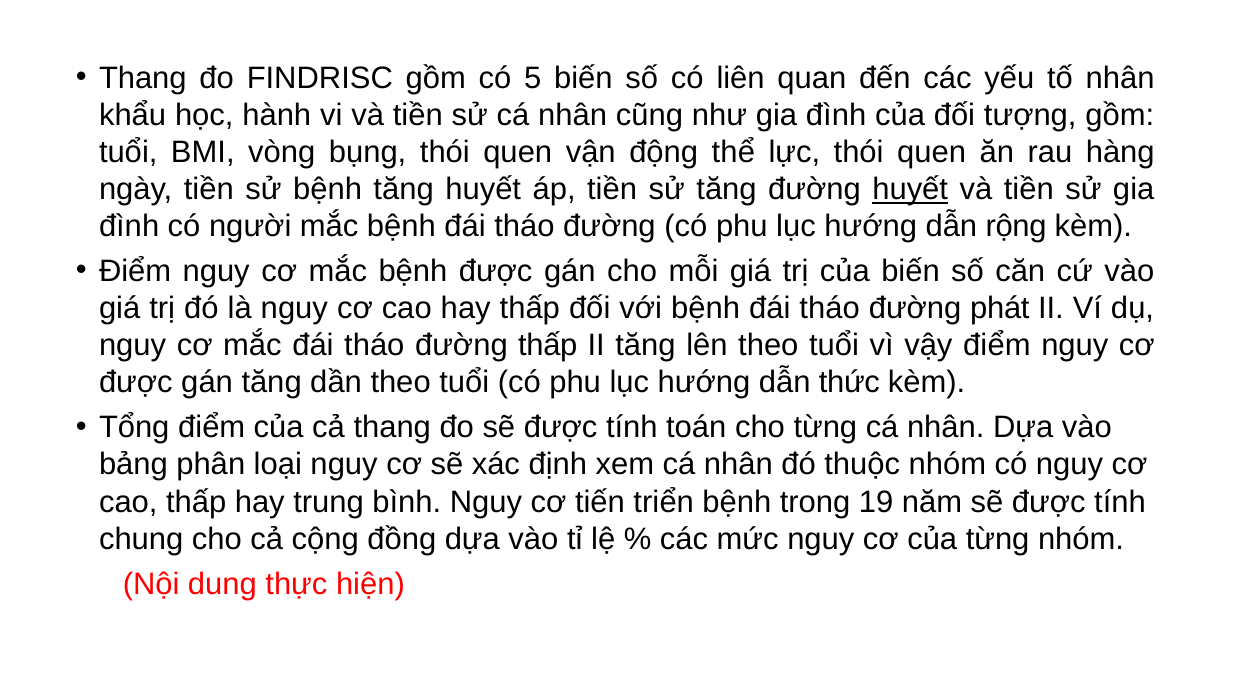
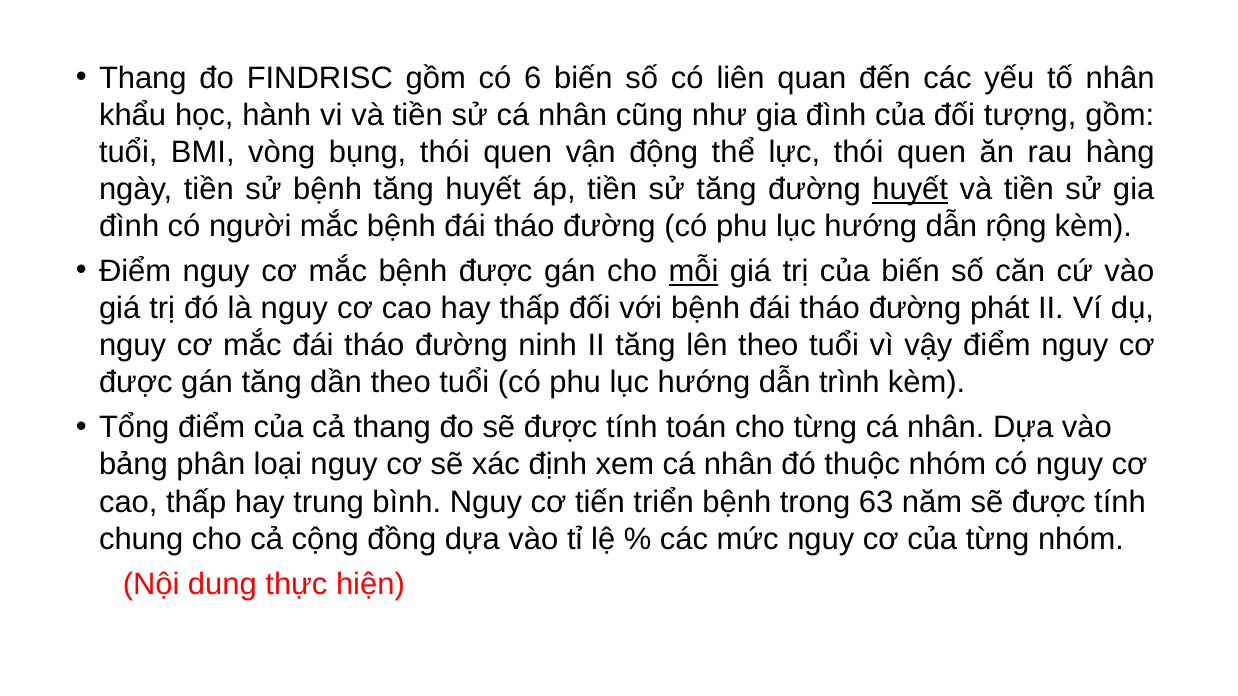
5: 5 -> 6
mỗi underline: none -> present
đường thấp: thấp -> ninh
thức: thức -> trình
19: 19 -> 63
